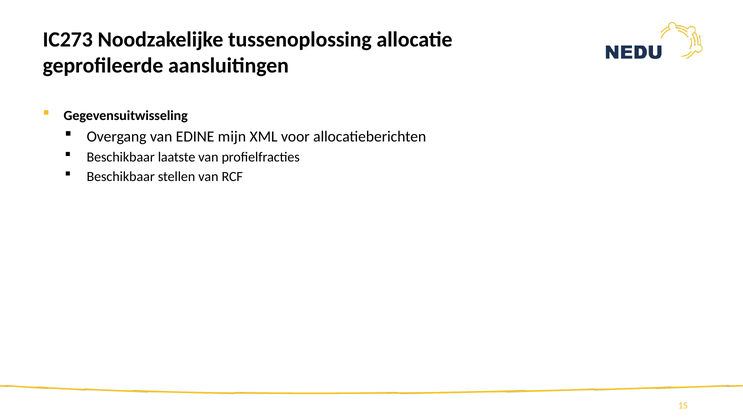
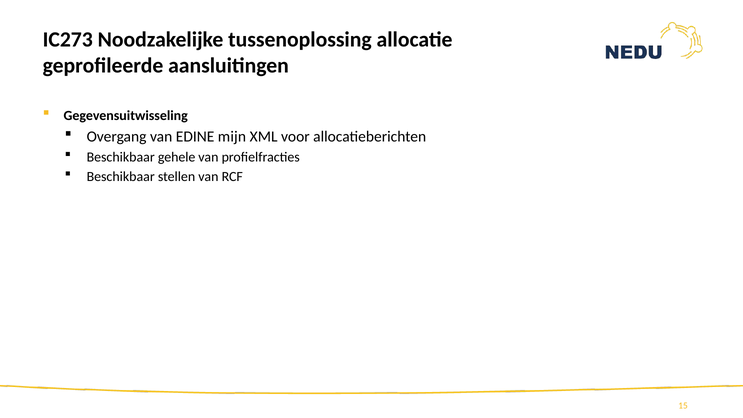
laatste: laatste -> gehele
